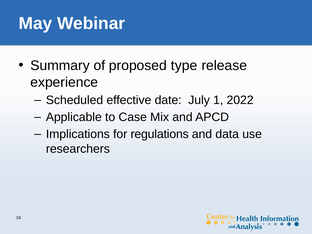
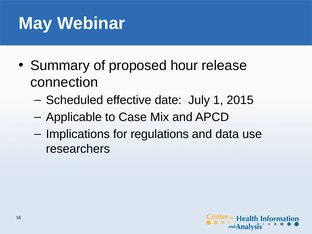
type: type -> hour
experience: experience -> connection
2022: 2022 -> 2015
